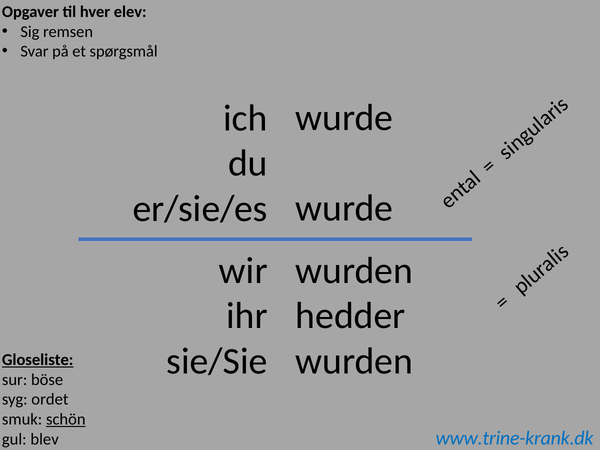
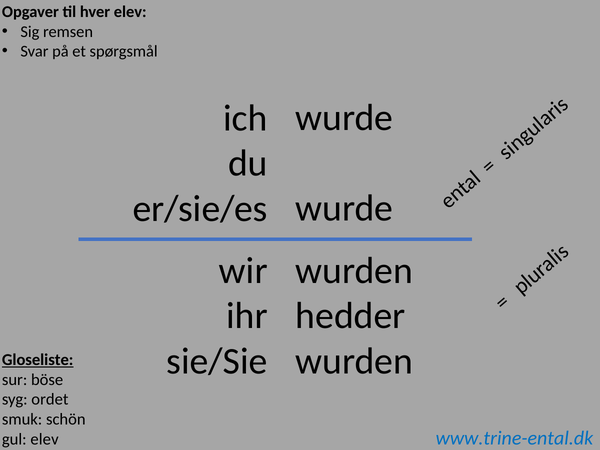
schön underline: present -> none
www.trine-krank.dk: www.trine-krank.dk -> www.trine-ental.dk
gul blev: blev -> elev
